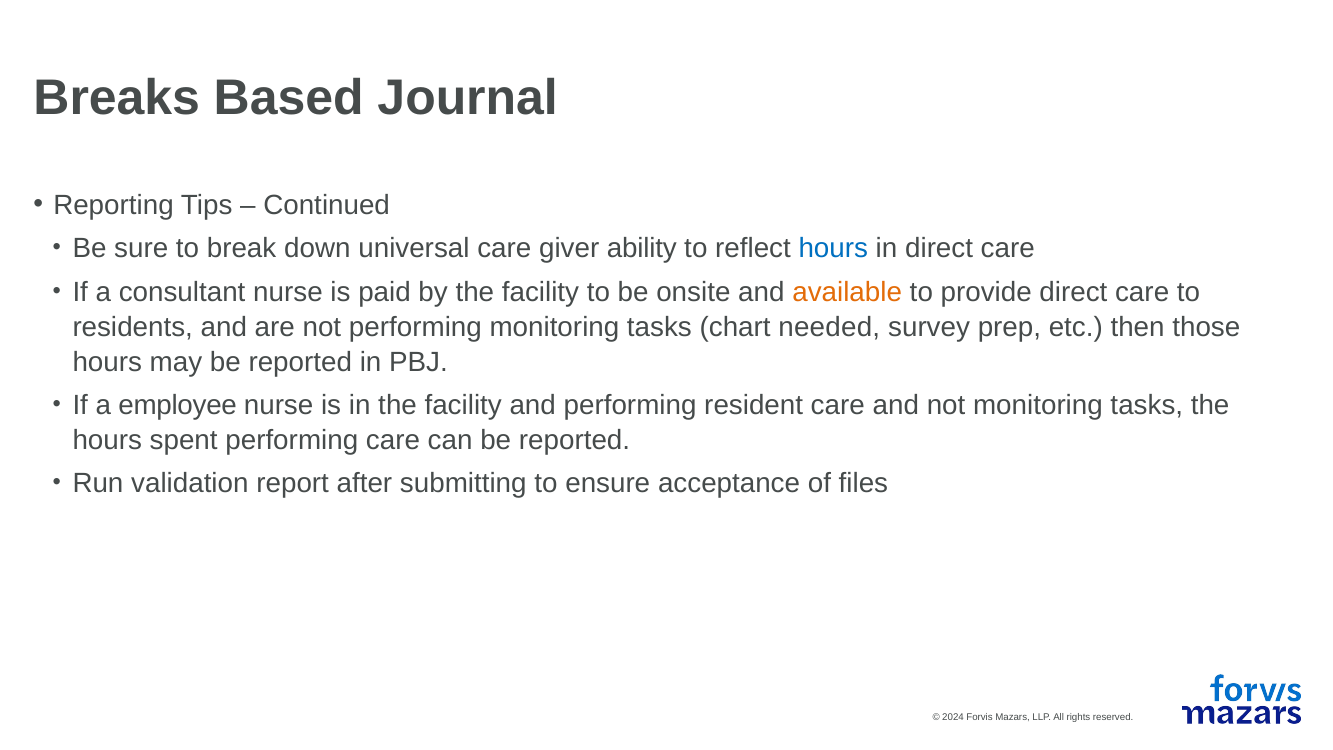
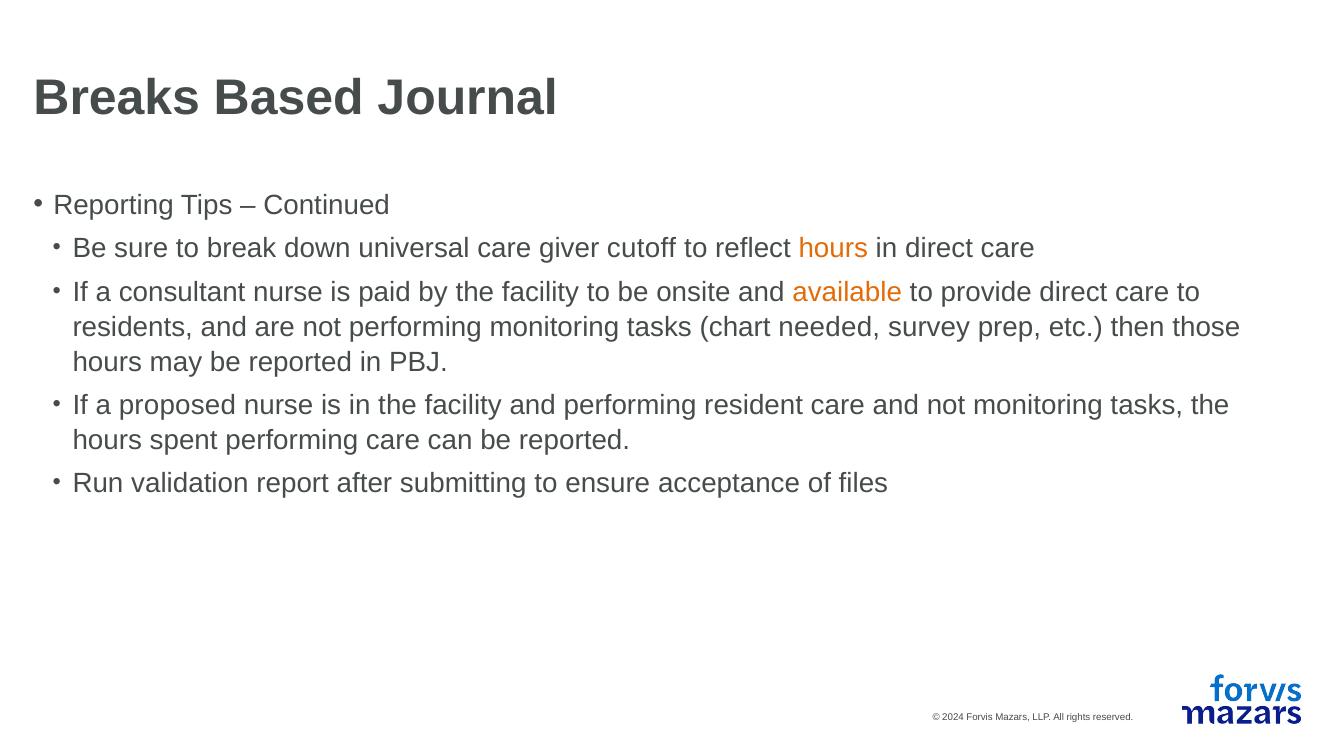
ability: ability -> cutoff
hours at (833, 249) colour: blue -> orange
employee: employee -> proposed
